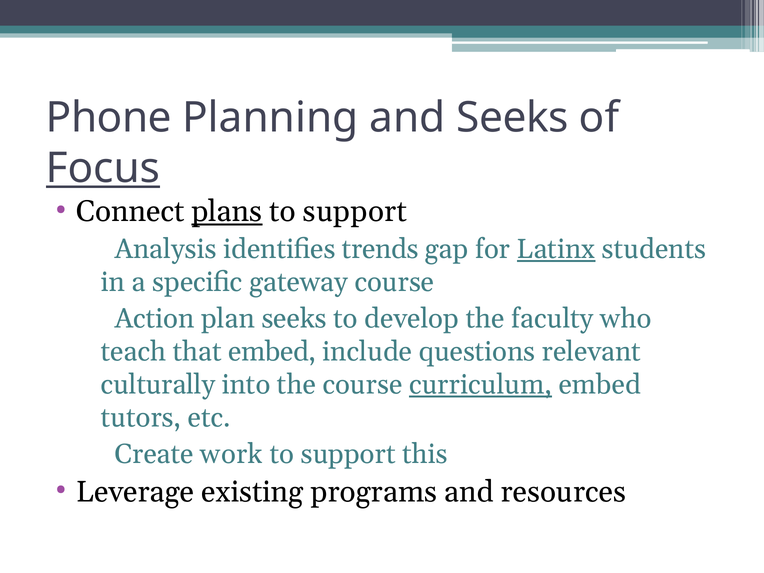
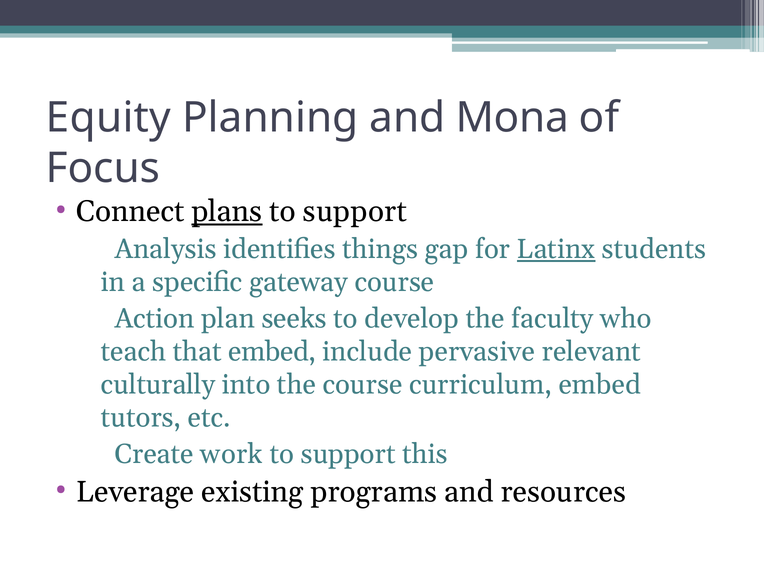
Phone: Phone -> Equity
and Seeks: Seeks -> Mona
Focus underline: present -> none
trends: trends -> things
questions: questions -> pervasive
curriculum underline: present -> none
